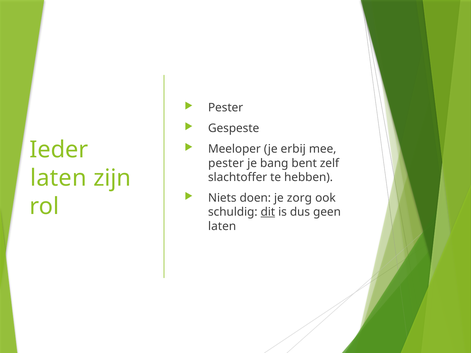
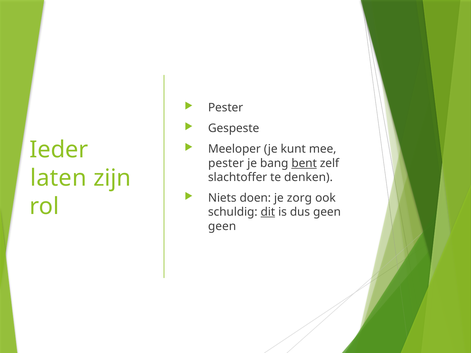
erbij: erbij -> kunt
bent underline: none -> present
hebben: hebben -> denken
laten at (222, 226): laten -> geen
